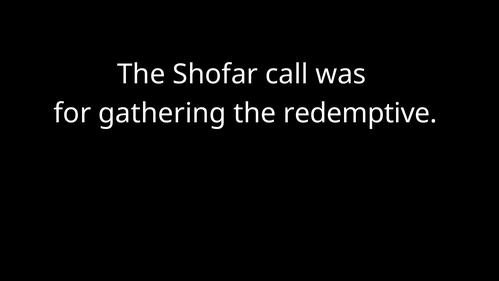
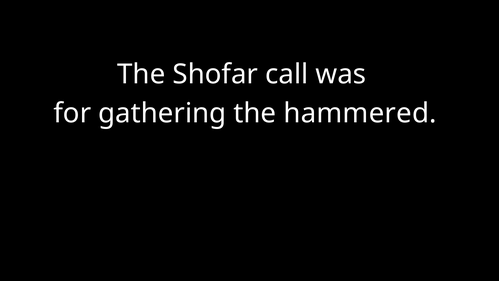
redemptive: redemptive -> hammered
